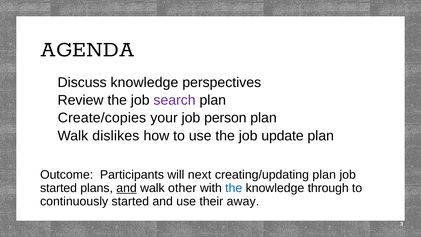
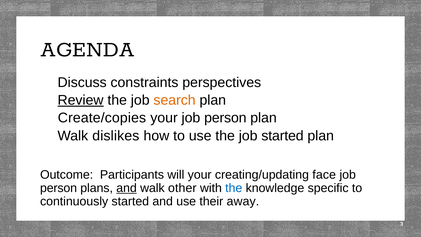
Discuss knowledge: knowledge -> constraints
Review underline: none -> present
search colour: purple -> orange
job update: update -> started
will next: next -> your
creating/updating plan: plan -> face
started at (59, 188): started -> person
through: through -> specific
